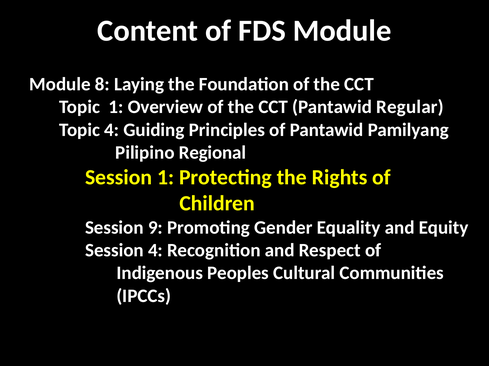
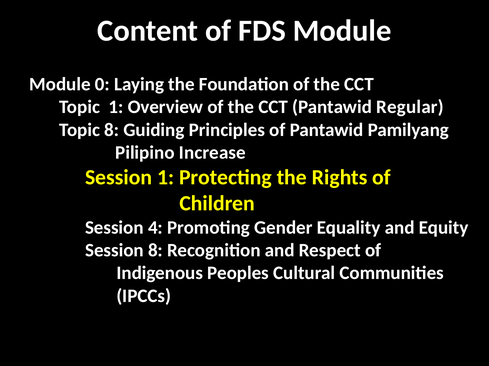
8: 8 -> 0
Topic 4: 4 -> 8
Regional: Regional -> Increase
9: 9 -> 4
Session 4: 4 -> 8
